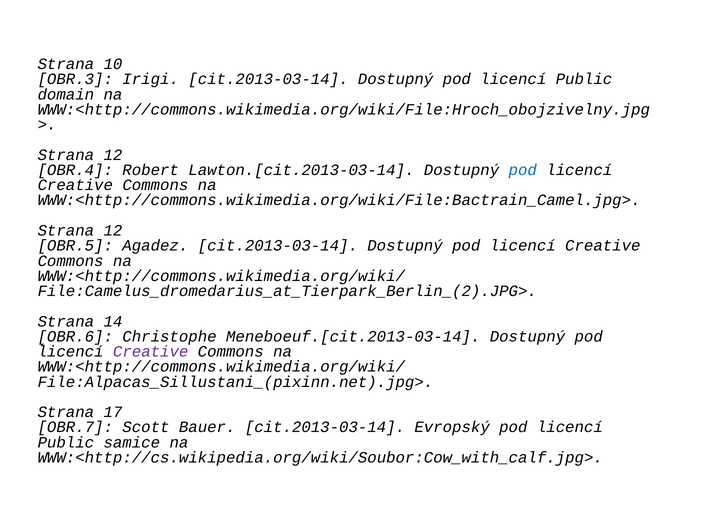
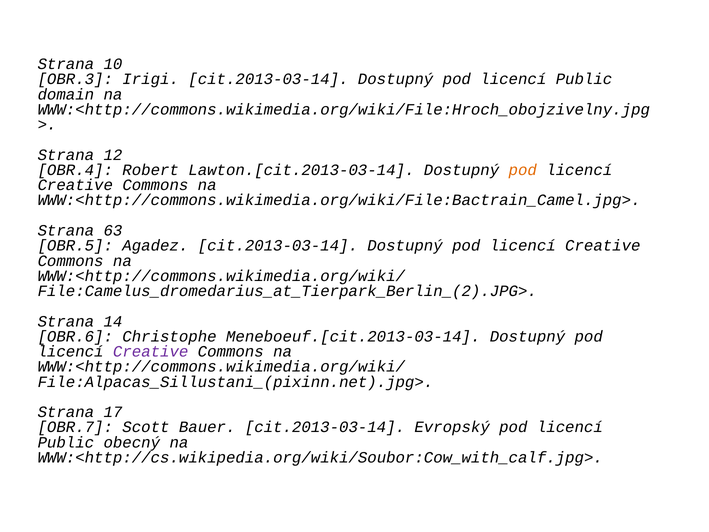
pod at (523, 170) colour: blue -> orange
12 at (113, 230): 12 -> 63
samice: samice -> obecný
